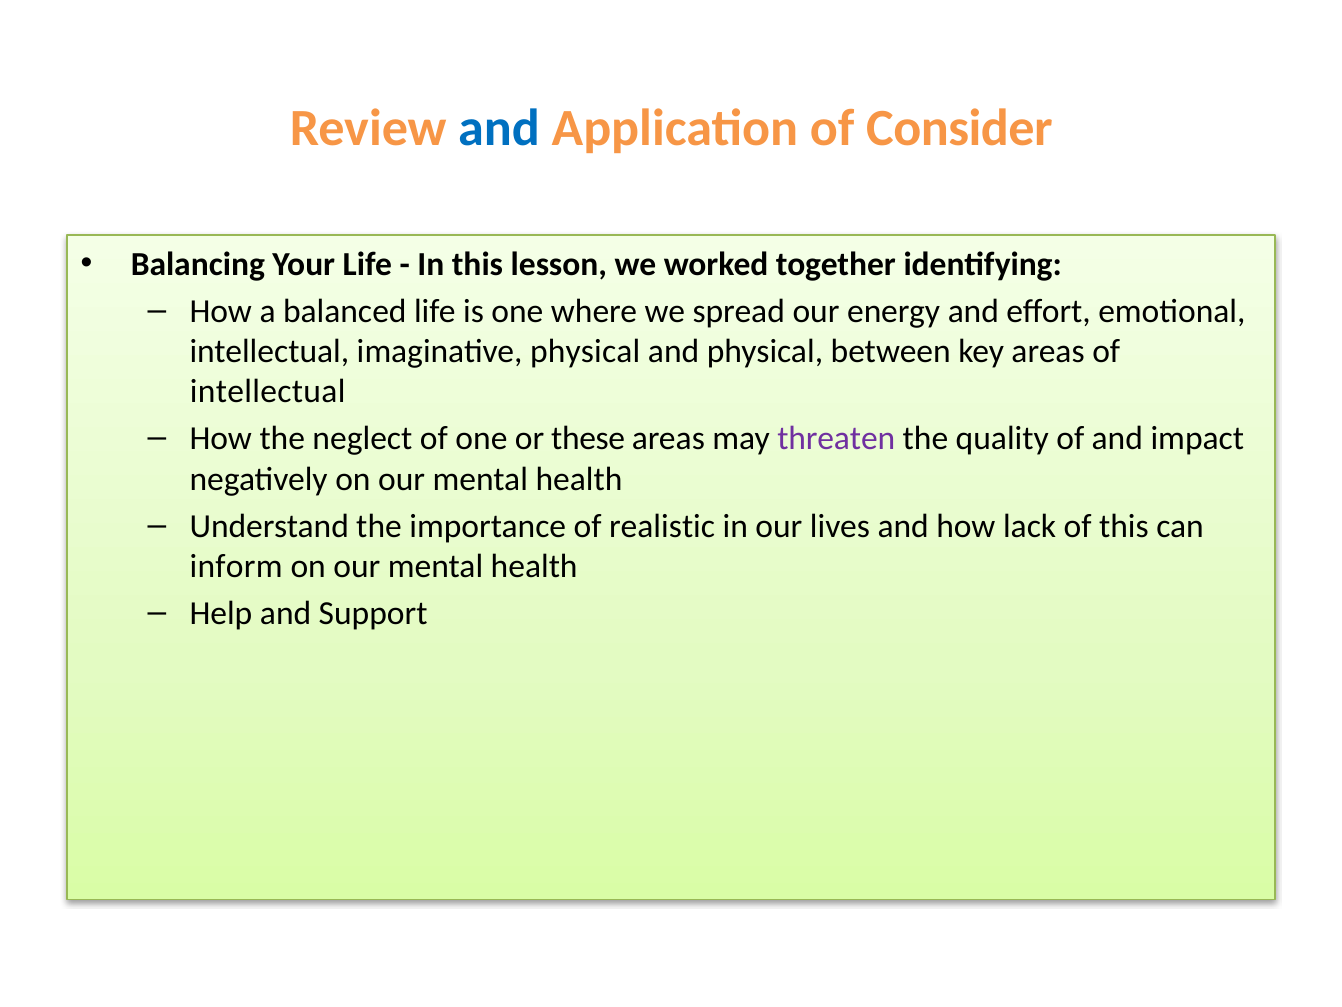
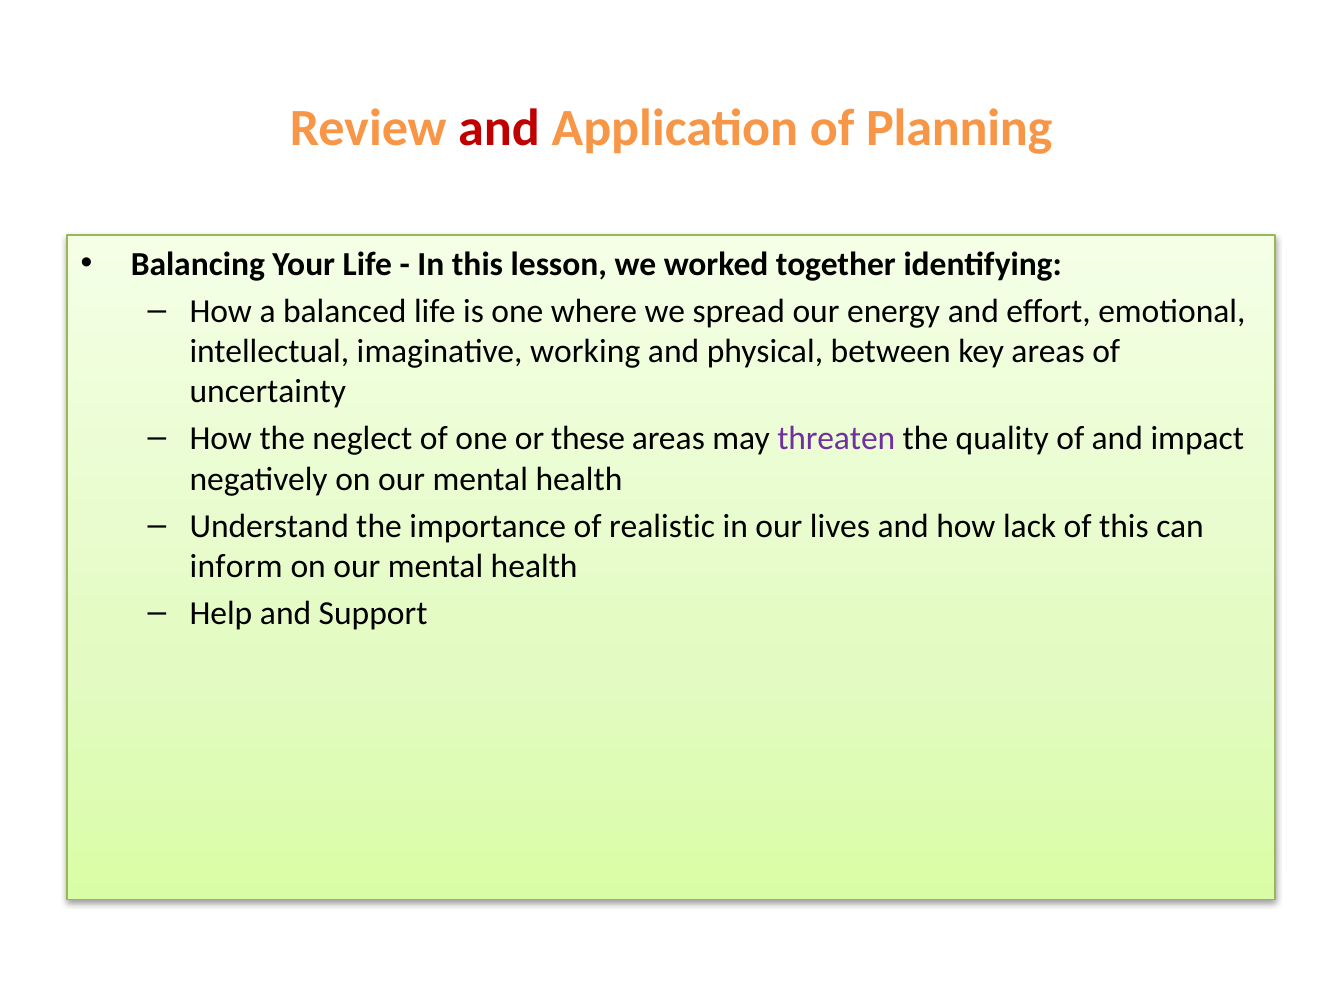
and at (499, 128) colour: blue -> red
Consider: Consider -> Planning
imaginative physical: physical -> working
intellectual at (268, 392): intellectual -> uncertainty
